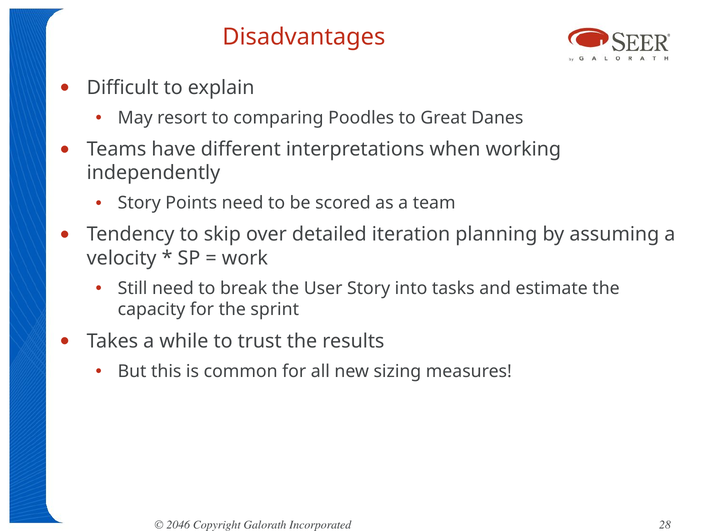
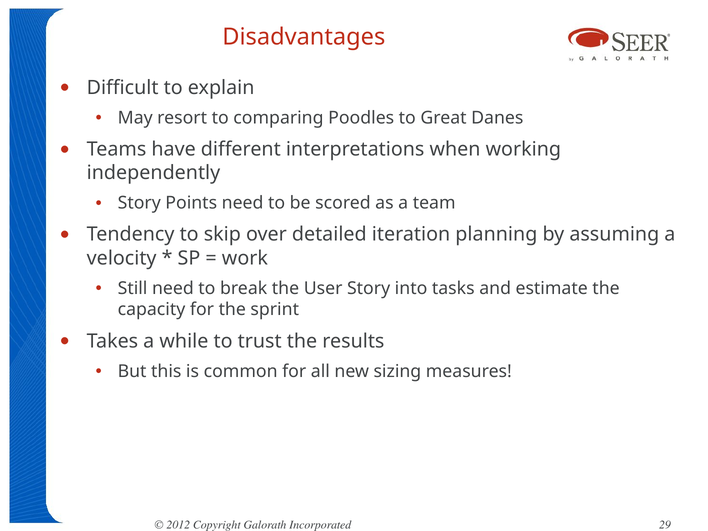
2046: 2046 -> 2012
28: 28 -> 29
